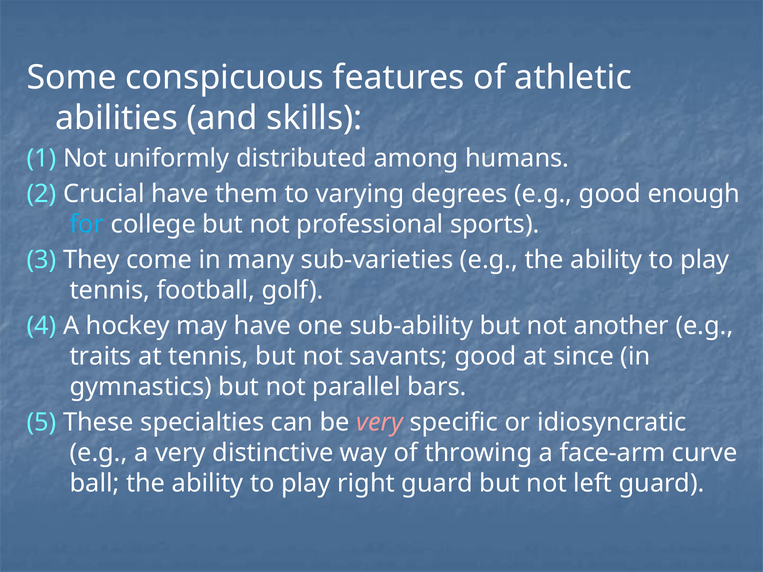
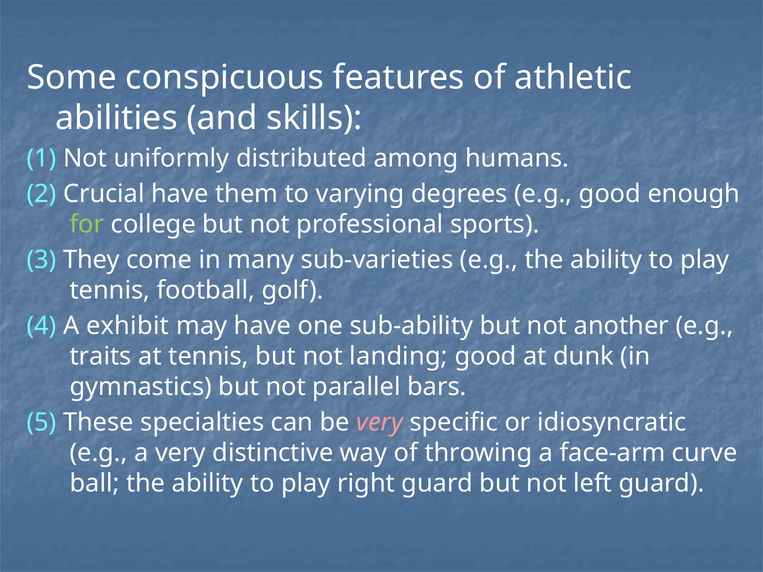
for colour: light blue -> light green
hockey: hockey -> exhibit
savants: savants -> landing
since: since -> dunk
